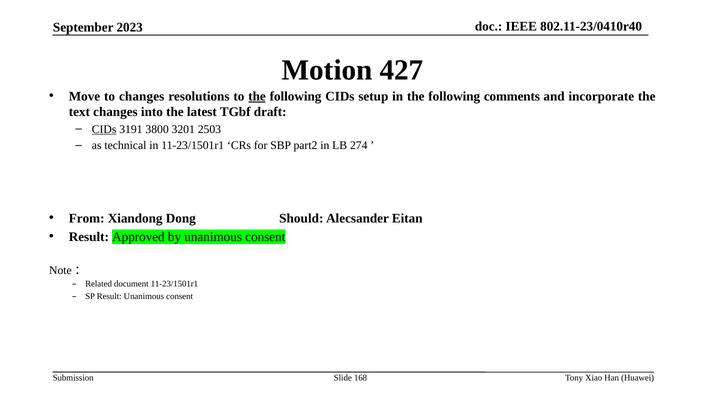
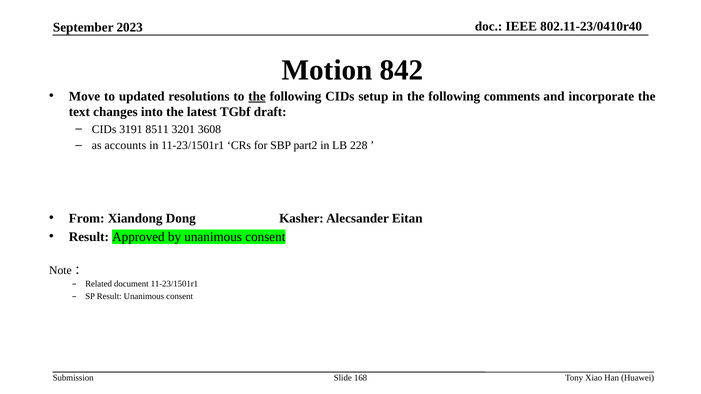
427: 427 -> 842
to changes: changes -> updated
CIDs at (104, 129) underline: present -> none
3800: 3800 -> 8511
2503: 2503 -> 3608
technical: technical -> accounts
274: 274 -> 228
Should: Should -> Kasher
